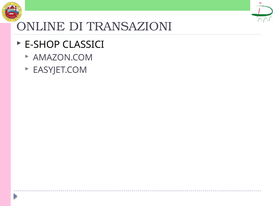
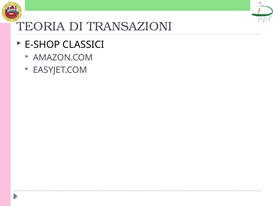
ONLINE: ONLINE -> TEORIA
